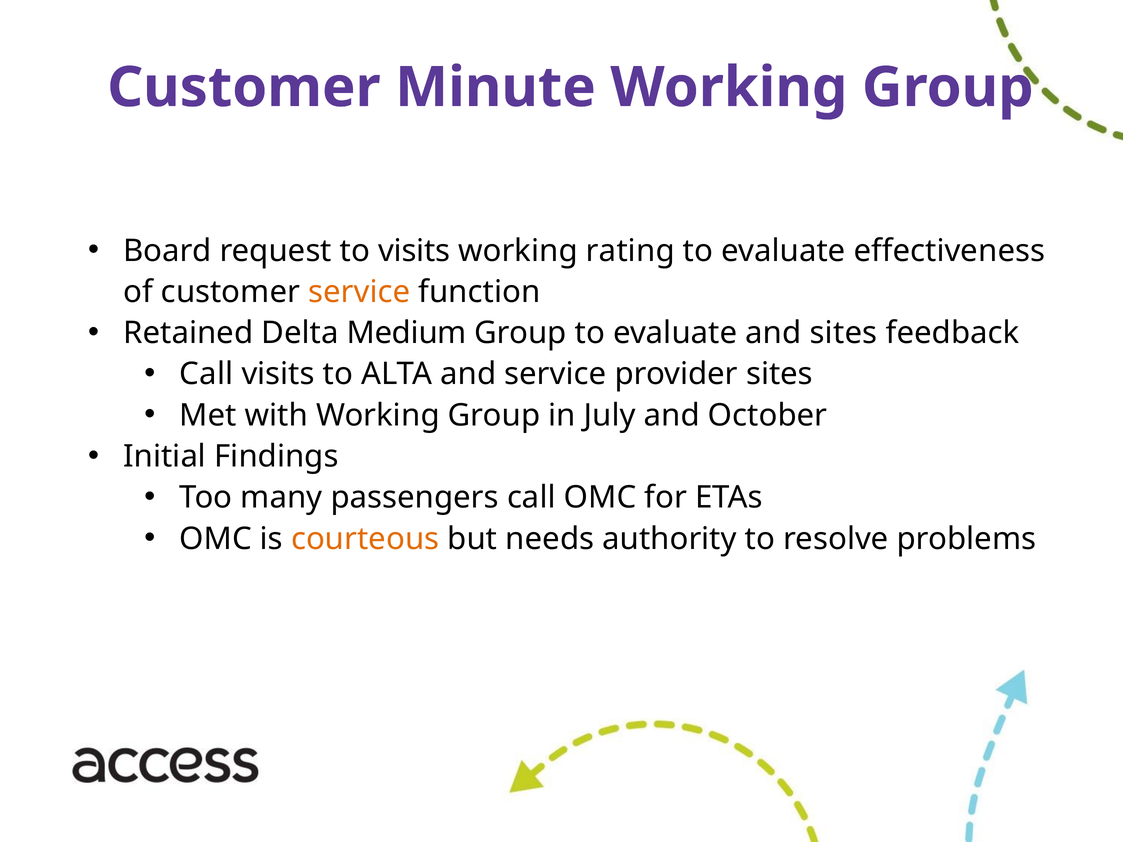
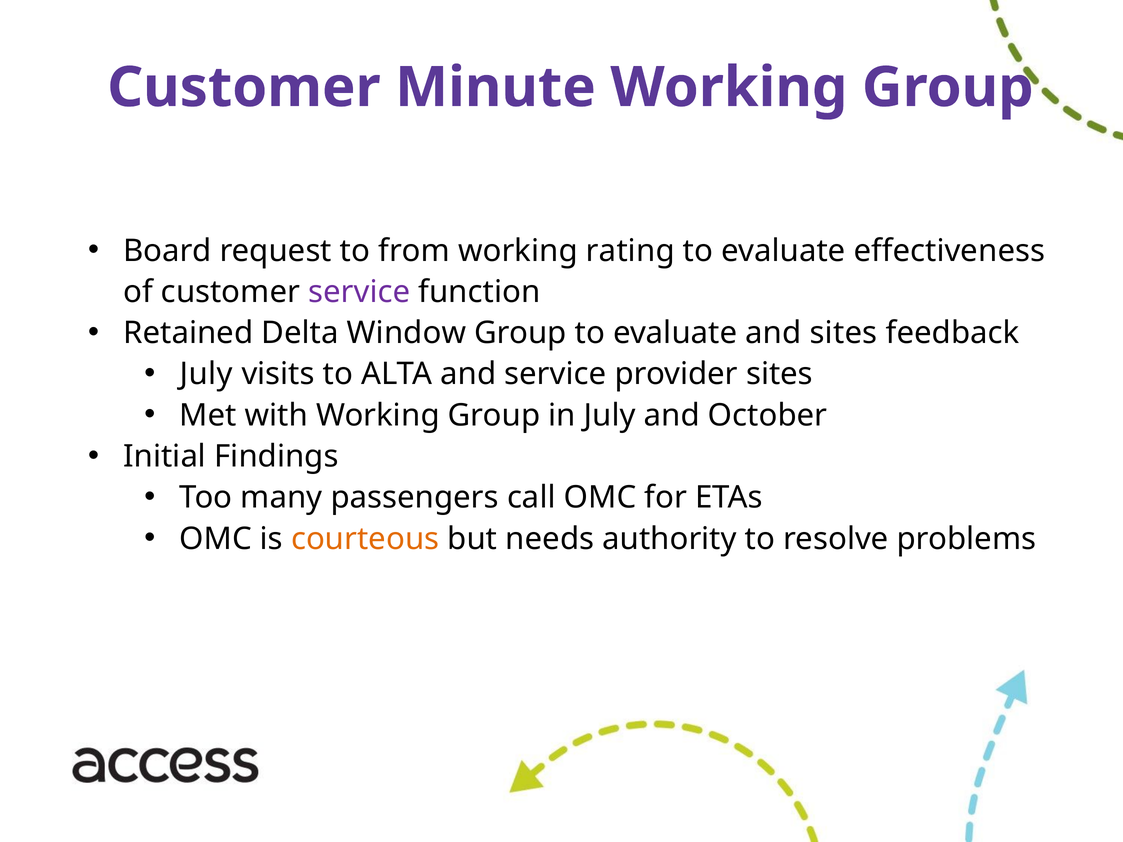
to visits: visits -> from
service at (359, 292) colour: orange -> purple
Medium: Medium -> Window
Call at (206, 374): Call -> July
